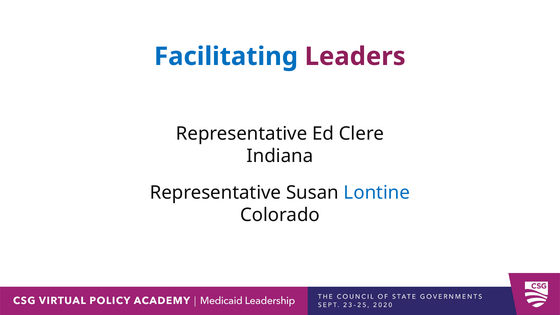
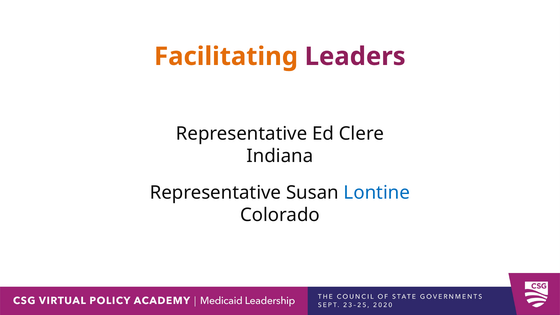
Facilitating colour: blue -> orange
